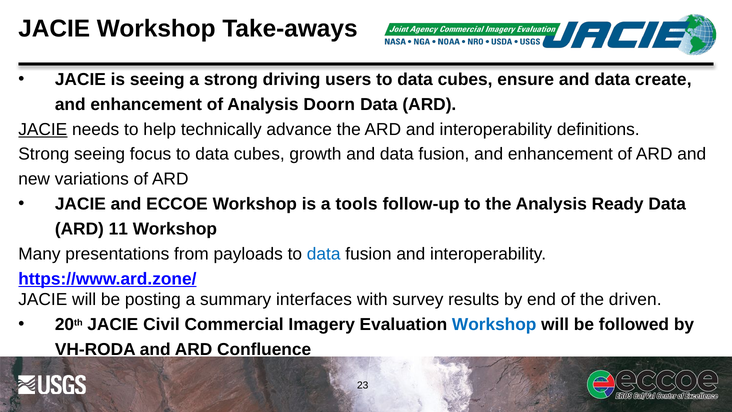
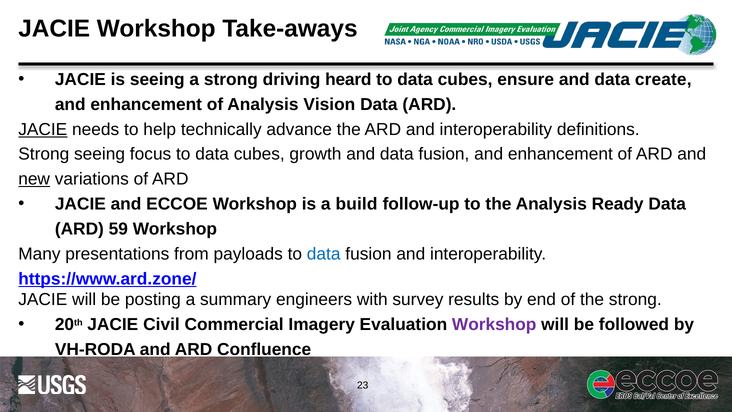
users: users -> heard
Doorn: Doorn -> Vision
new underline: none -> present
tools: tools -> build
11: 11 -> 59
interfaces: interfaces -> engineers
the driven: driven -> strong
Workshop at (494, 324) colour: blue -> purple
